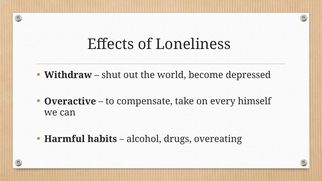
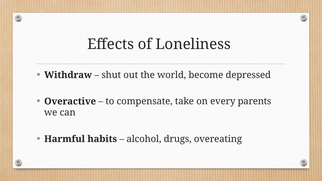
himself: himself -> parents
